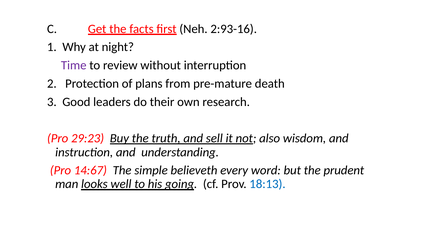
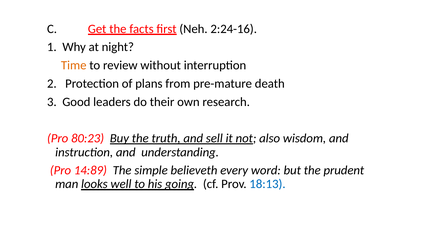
2:93-16: 2:93-16 -> 2:24-16
Time colour: purple -> orange
29:23: 29:23 -> 80:23
14:67: 14:67 -> 14:89
